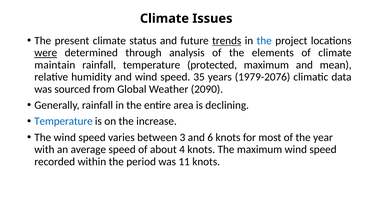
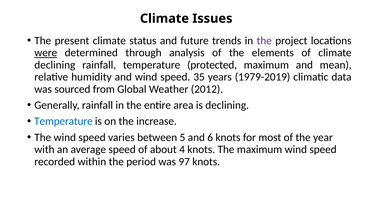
trends underline: present -> none
the at (264, 41) colour: blue -> purple
maintain at (55, 65): maintain -> declining
1979-2076: 1979-2076 -> 1979-2019
2090: 2090 -> 2012
3: 3 -> 5
11: 11 -> 97
